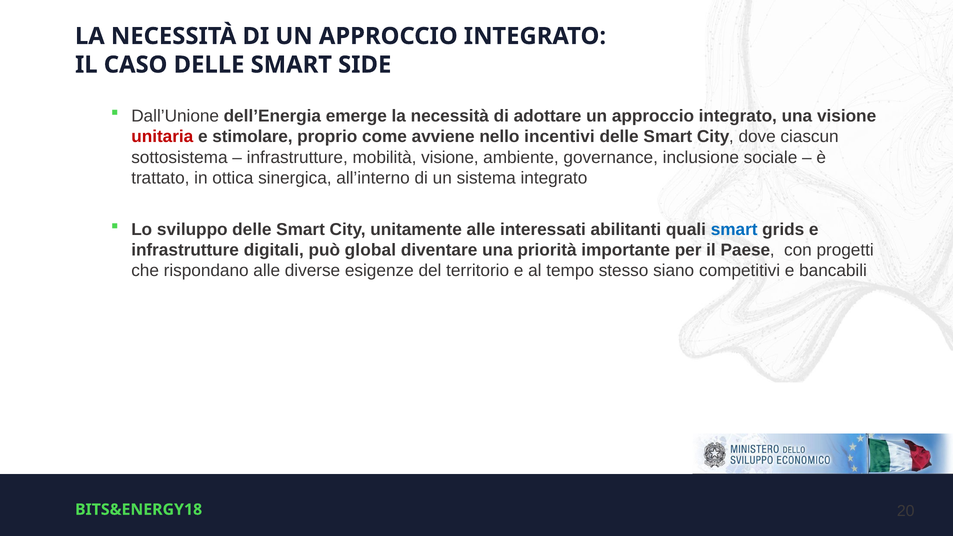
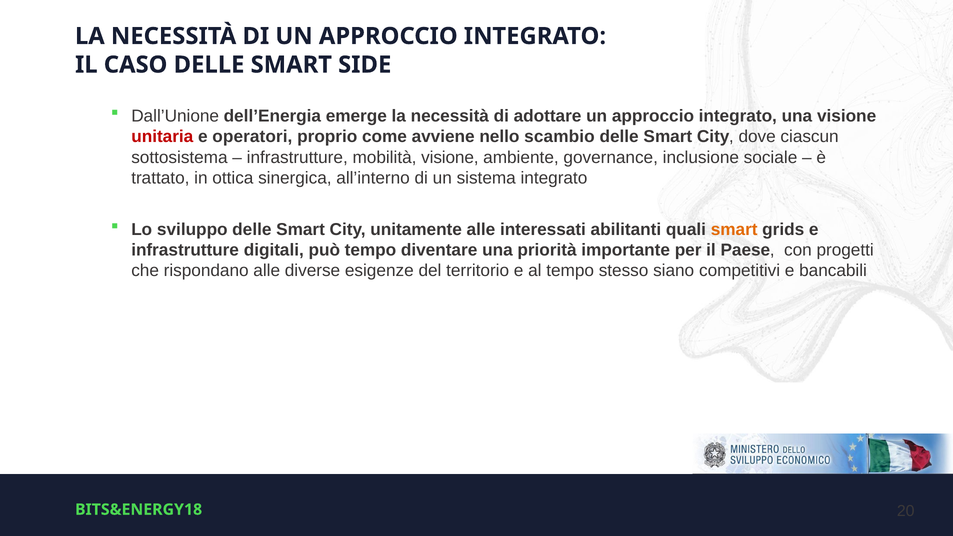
stimolare: stimolare -> operatori
incentivi: incentivi -> scambio
smart at (734, 229) colour: blue -> orange
può global: global -> tempo
